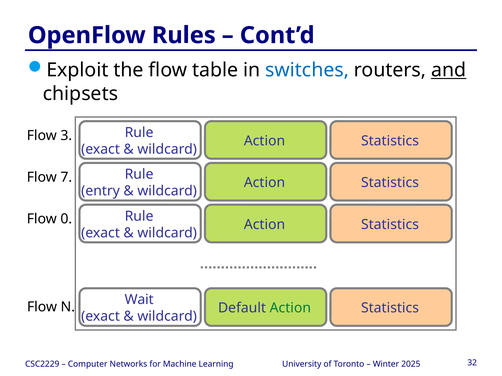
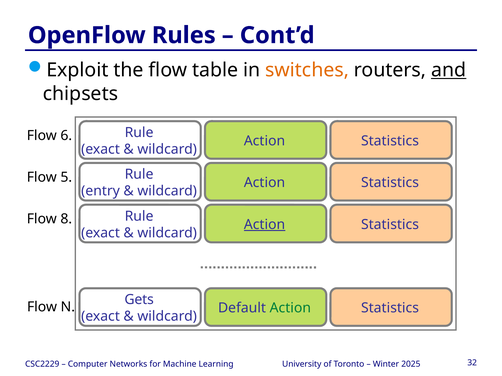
switches colour: blue -> orange
3: 3 -> 6
7: 7 -> 5
0: 0 -> 8
Action at (265, 225) underline: none -> present
Wait: Wait -> Gets
